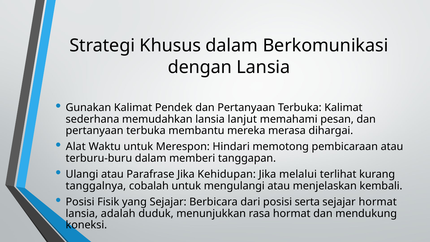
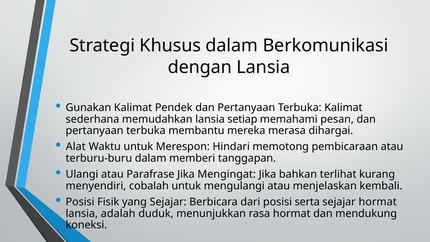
lanjut: lanjut -> setiap
Kehidupan: Kehidupan -> Mengingat
melalui: melalui -> bahkan
tanggalnya: tanggalnya -> menyendiri
